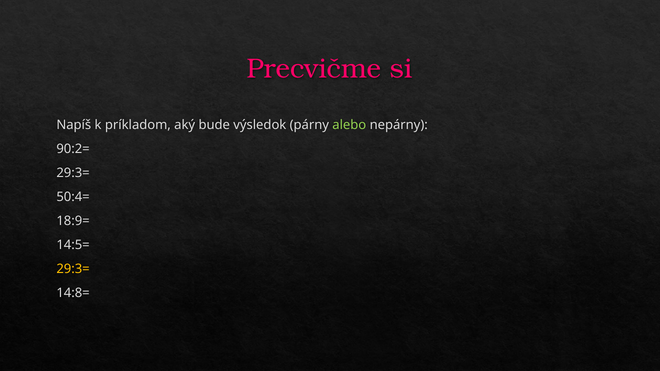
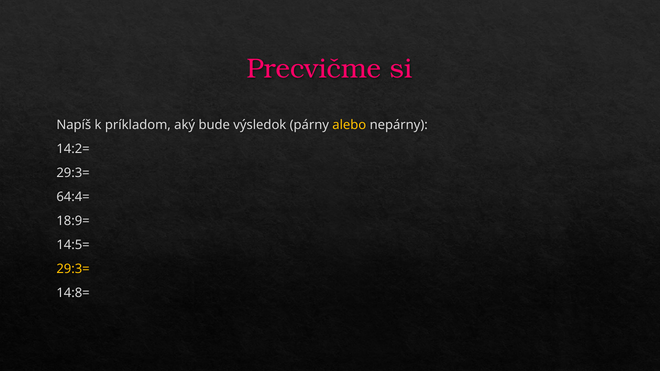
alebo colour: light green -> yellow
90:2=: 90:2= -> 14:2=
50:4=: 50:4= -> 64:4=
